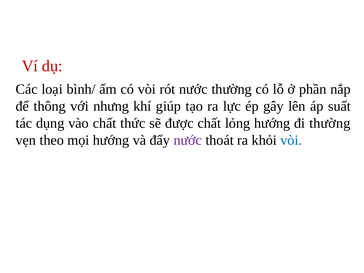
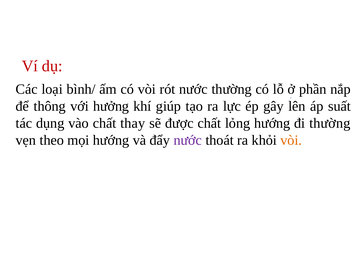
nhưng: nhưng -> hưởng
thức: thức -> thay
vòi at (291, 140) colour: blue -> orange
